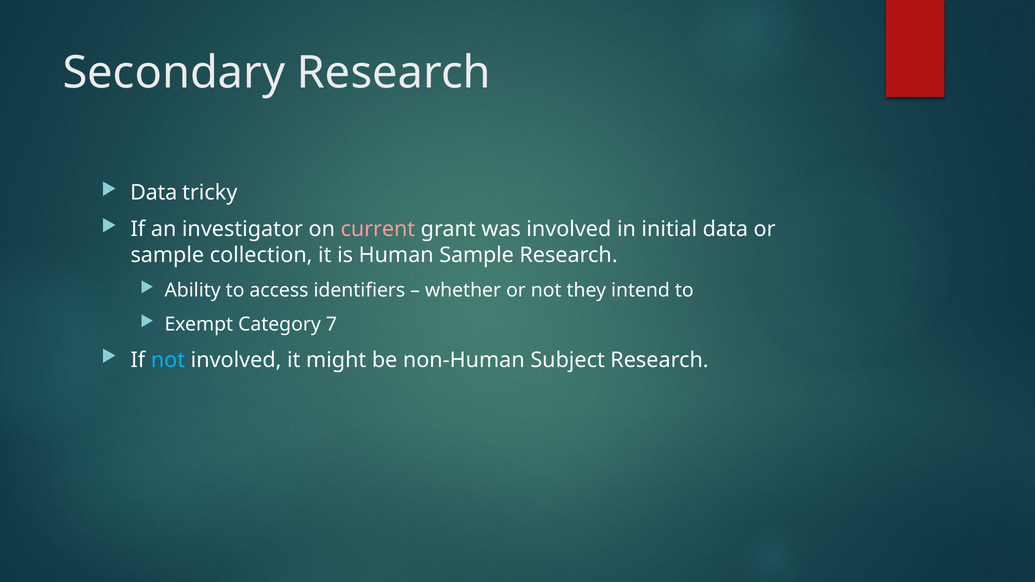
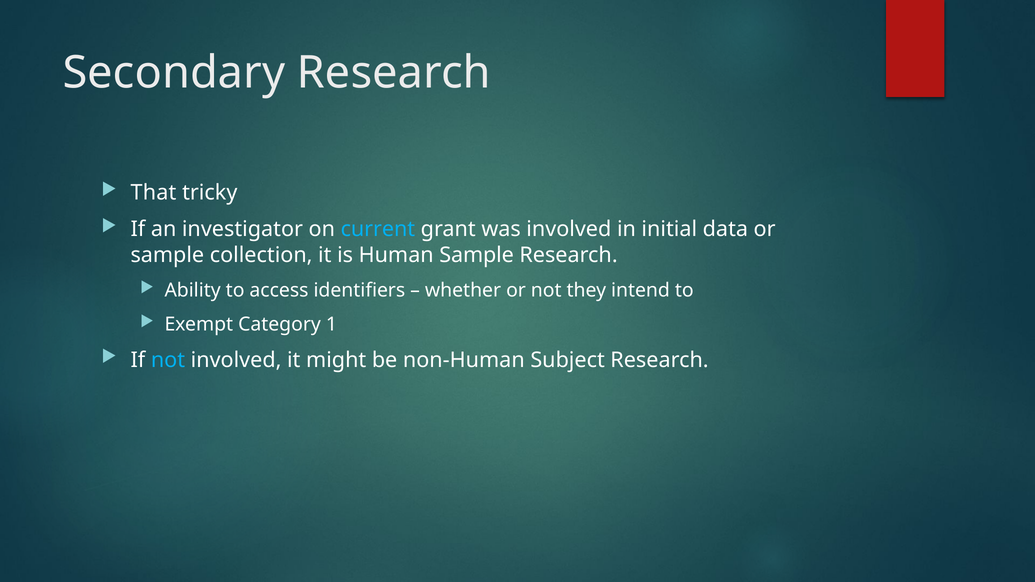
Data at (154, 193): Data -> That
current colour: pink -> light blue
7: 7 -> 1
